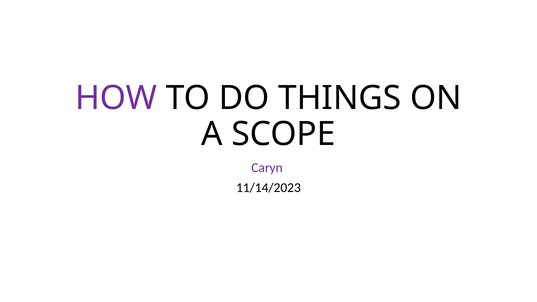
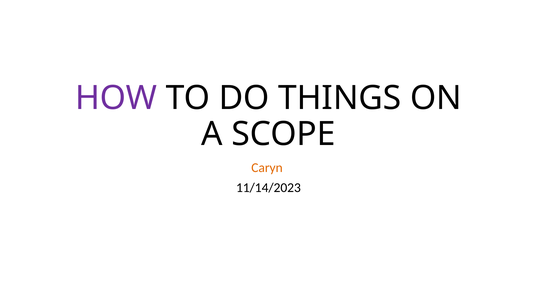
Caryn colour: purple -> orange
